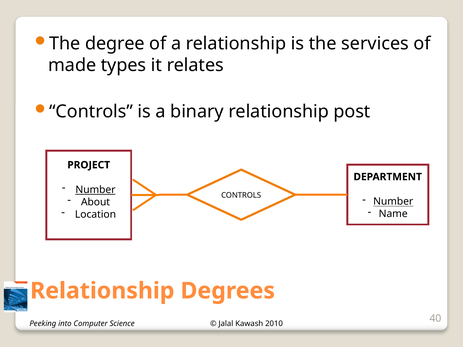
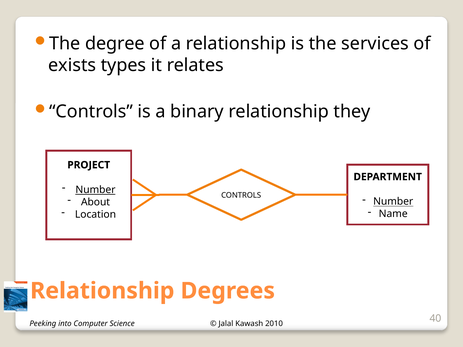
made: made -> exists
post: post -> they
